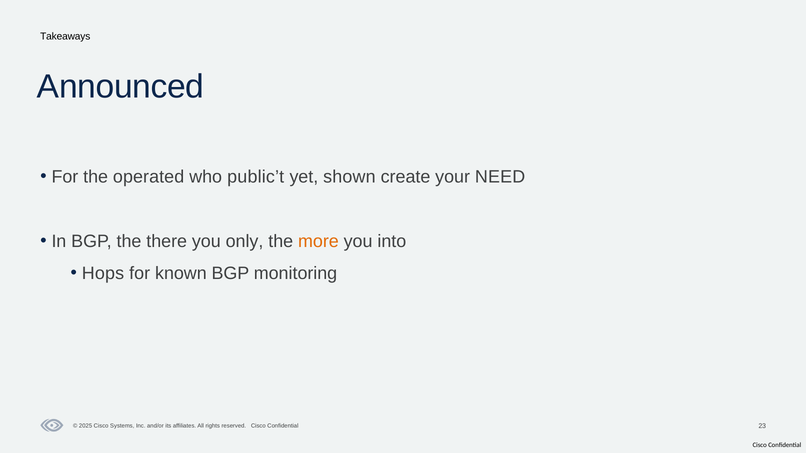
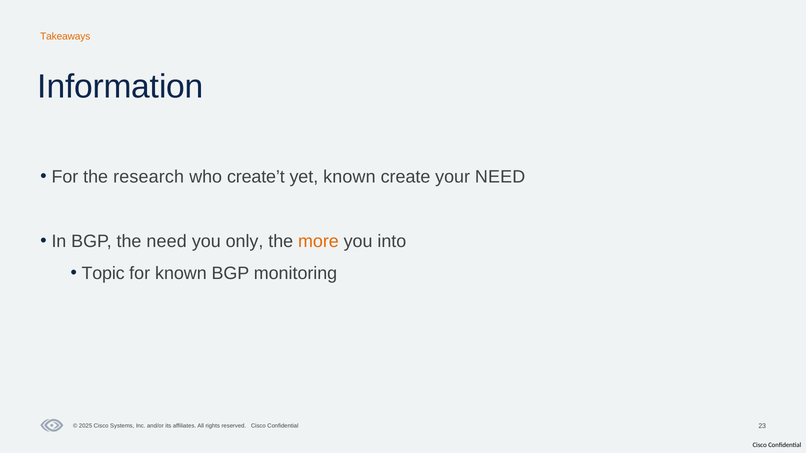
Takeaways colour: black -> orange
Announced: Announced -> Information
operated: operated -> research
public’t: public’t -> create’t
yet shown: shown -> known
the there: there -> need
Hops: Hops -> Topic
